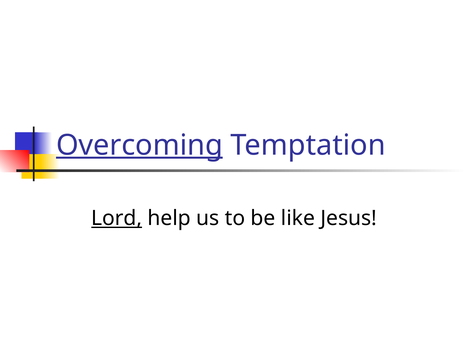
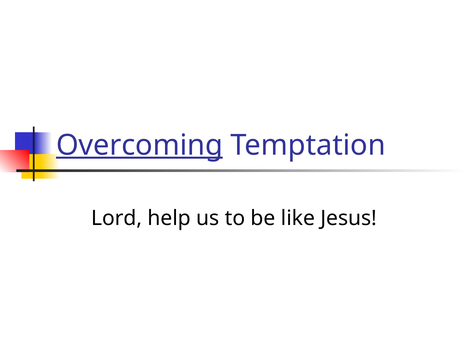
Lord underline: present -> none
